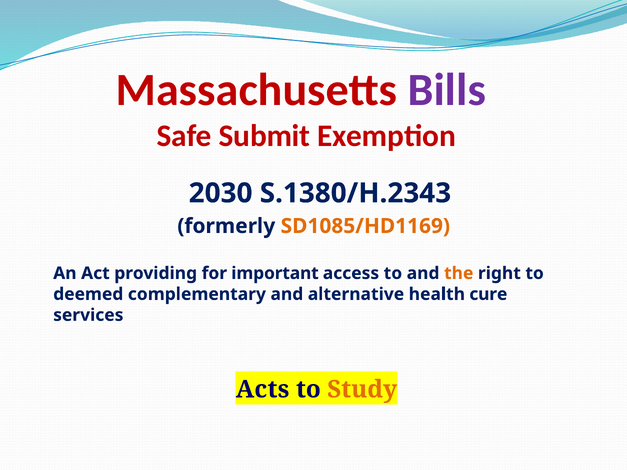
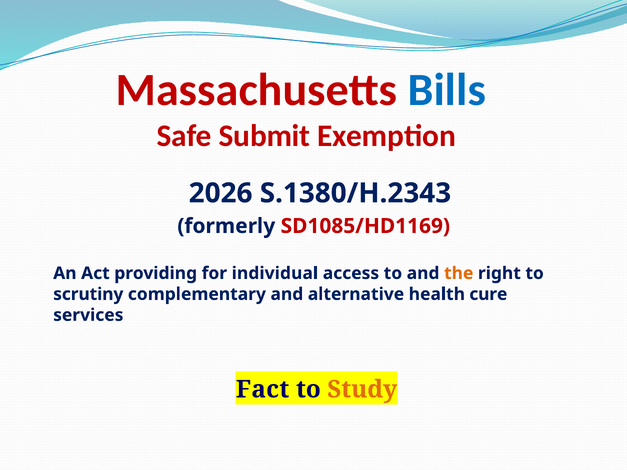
Bills colour: purple -> blue
2030: 2030 -> 2026
SD1085/HD1169 colour: orange -> red
important: important -> individual
deemed: deemed -> scrutiny
Acts: Acts -> Fact
